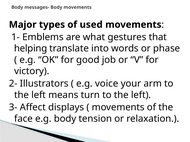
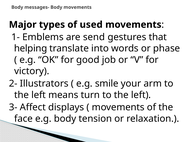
what: what -> send
voice: voice -> smile
